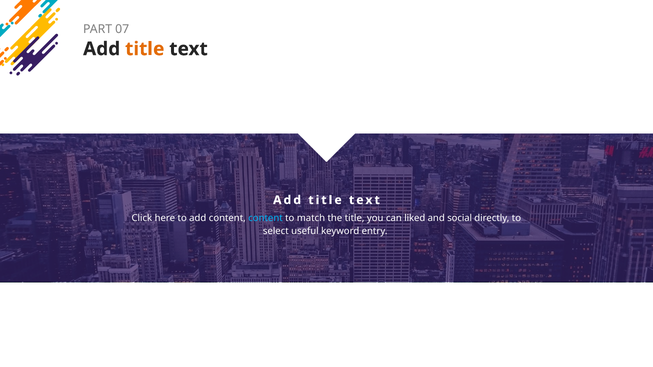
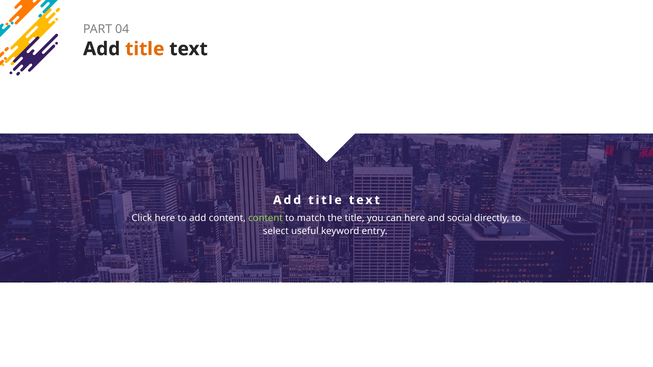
07: 07 -> 04
content at (265, 218) colour: light blue -> light green
can liked: liked -> here
